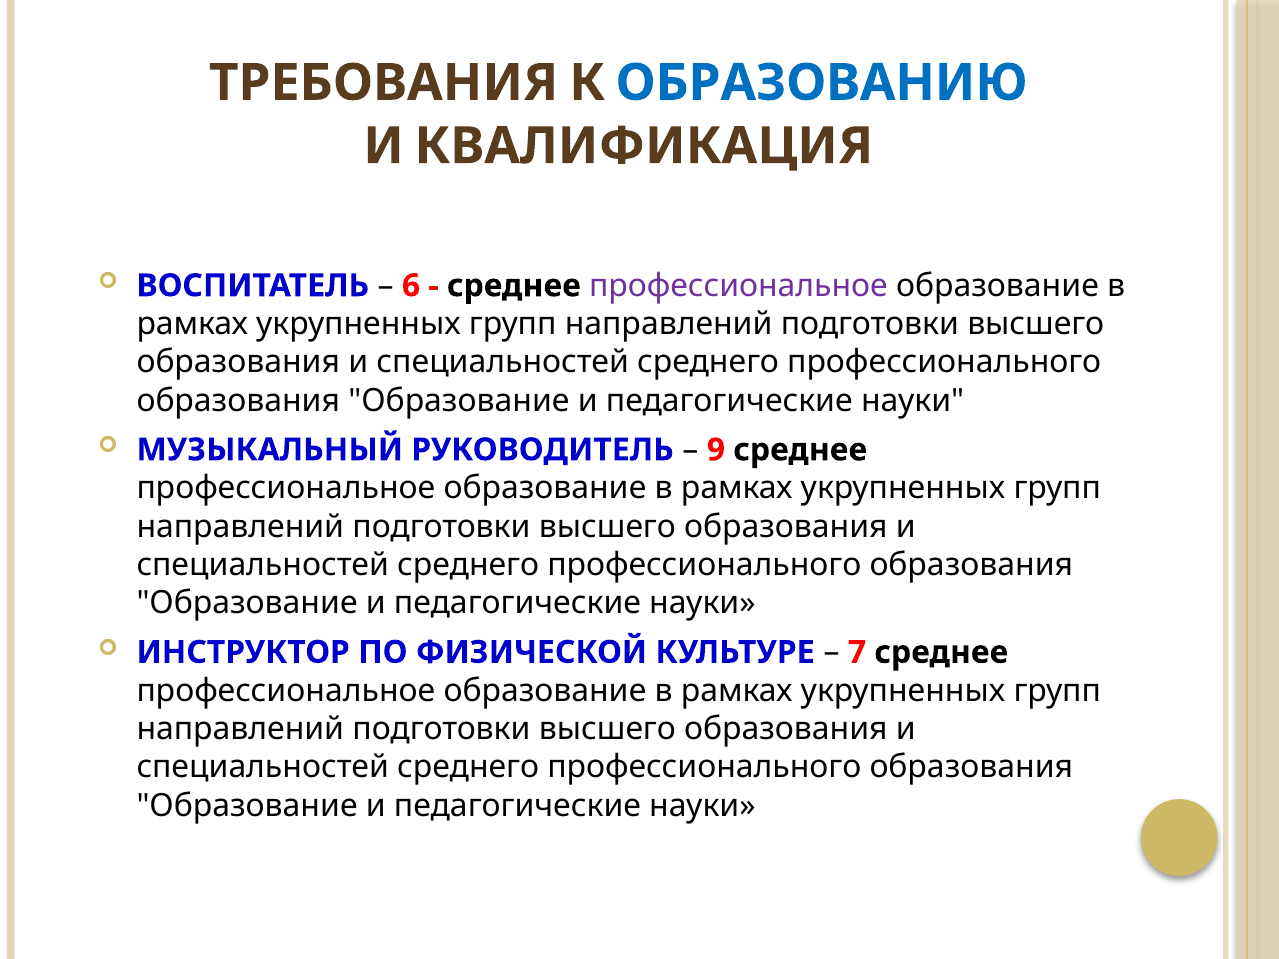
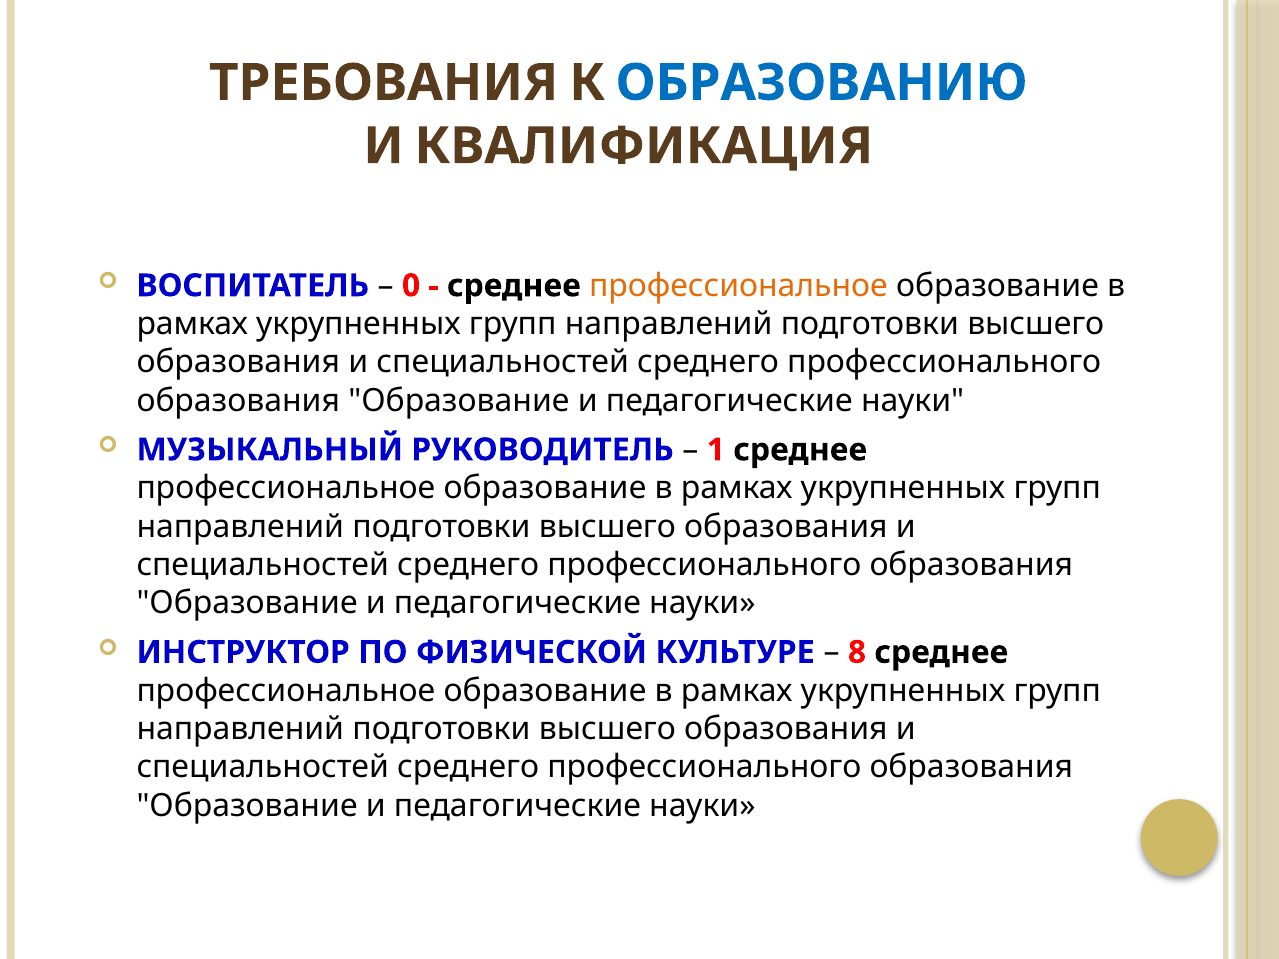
6: 6 -> 0
профессиональное at (738, 286) colour: purple -> orange
9: 9 -> 1
7: 7 -> 8
